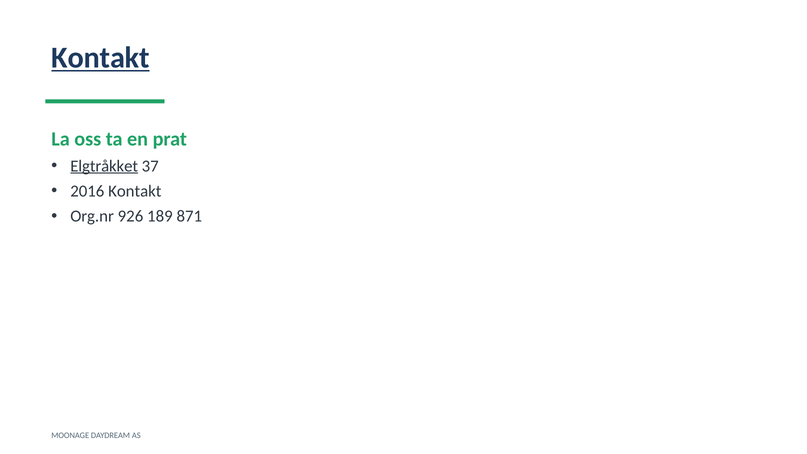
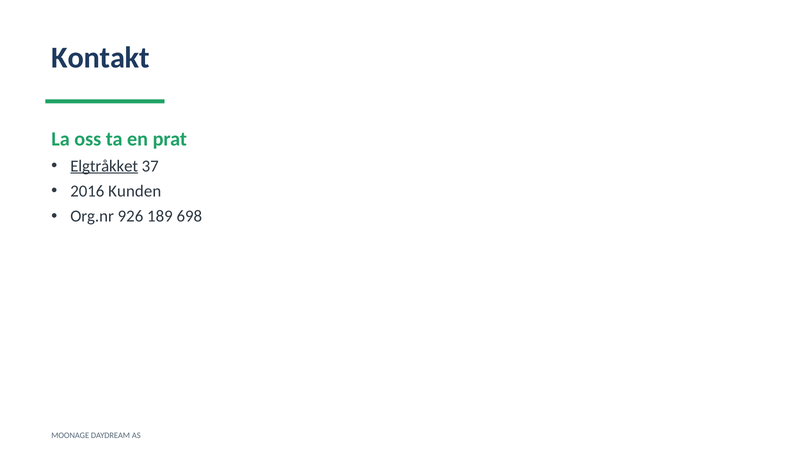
Kontakt at (101, 58) underline: present -> none
2016 Kontakt: Kontakt -> Kunden
871: 871 -> 698
